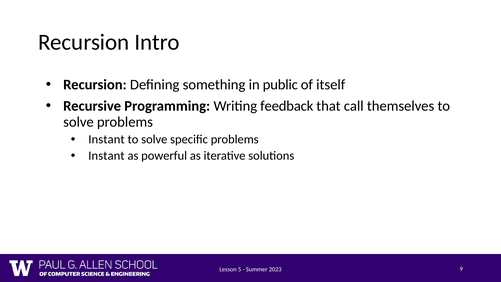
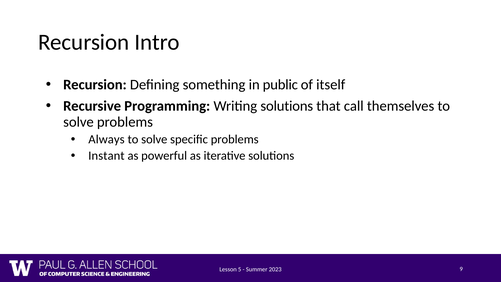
Writing feedback: feedback -> solutions
Instant at (107, 139): Instant -> Always
